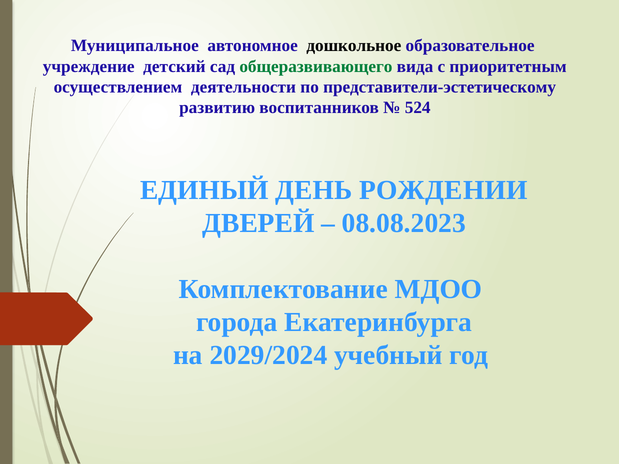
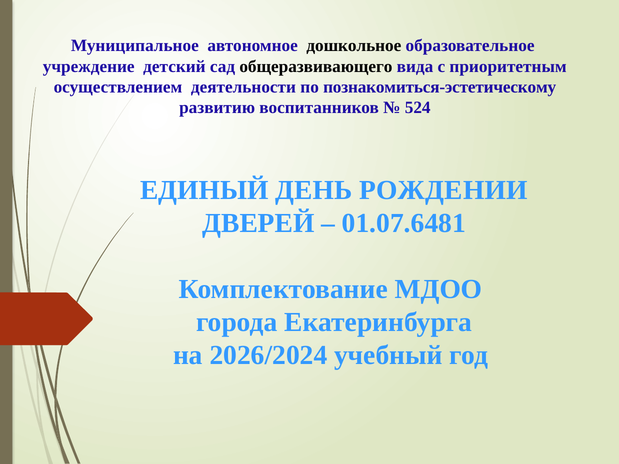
общеразвивающего colour: green -> black
представители-эстетическому: представители-эстетическому -> познакомиться-эстетическому
08.08.2023: 08.08.2023 -> 01.07.6481
2029/2024: 2029/2024 -> 2026/2024
